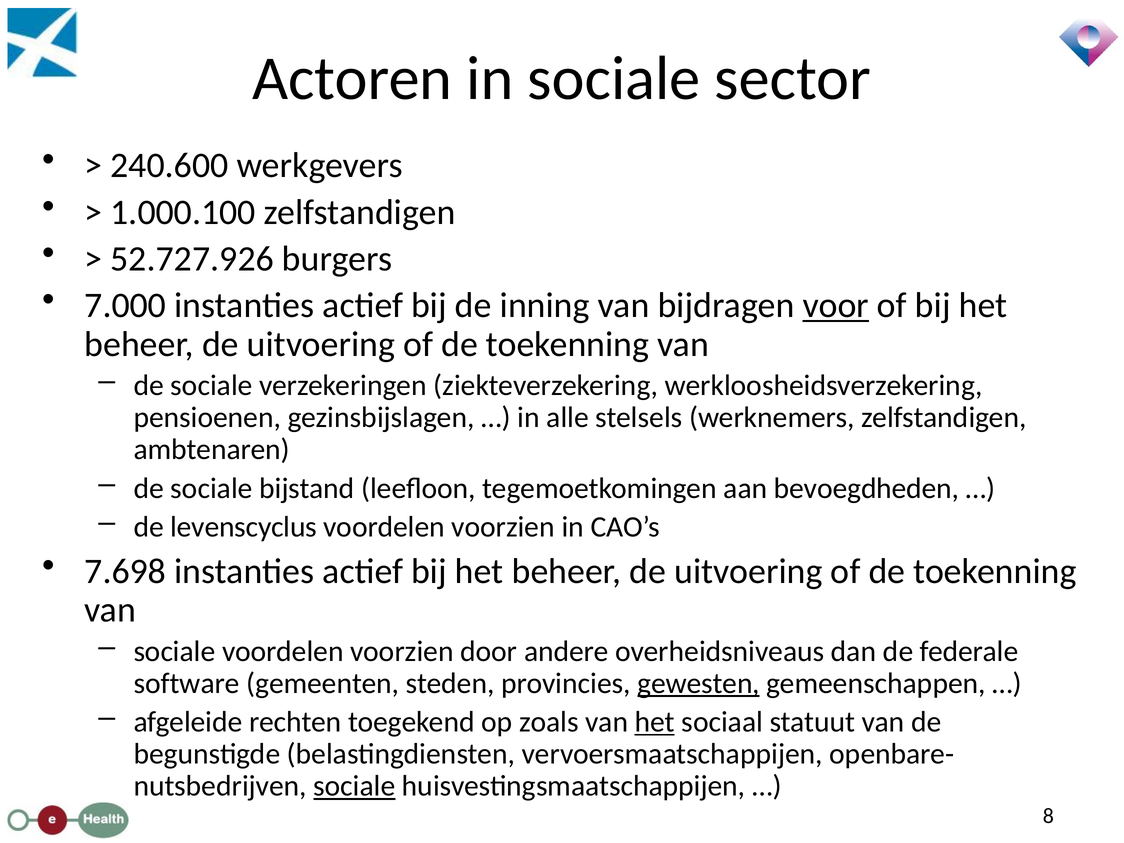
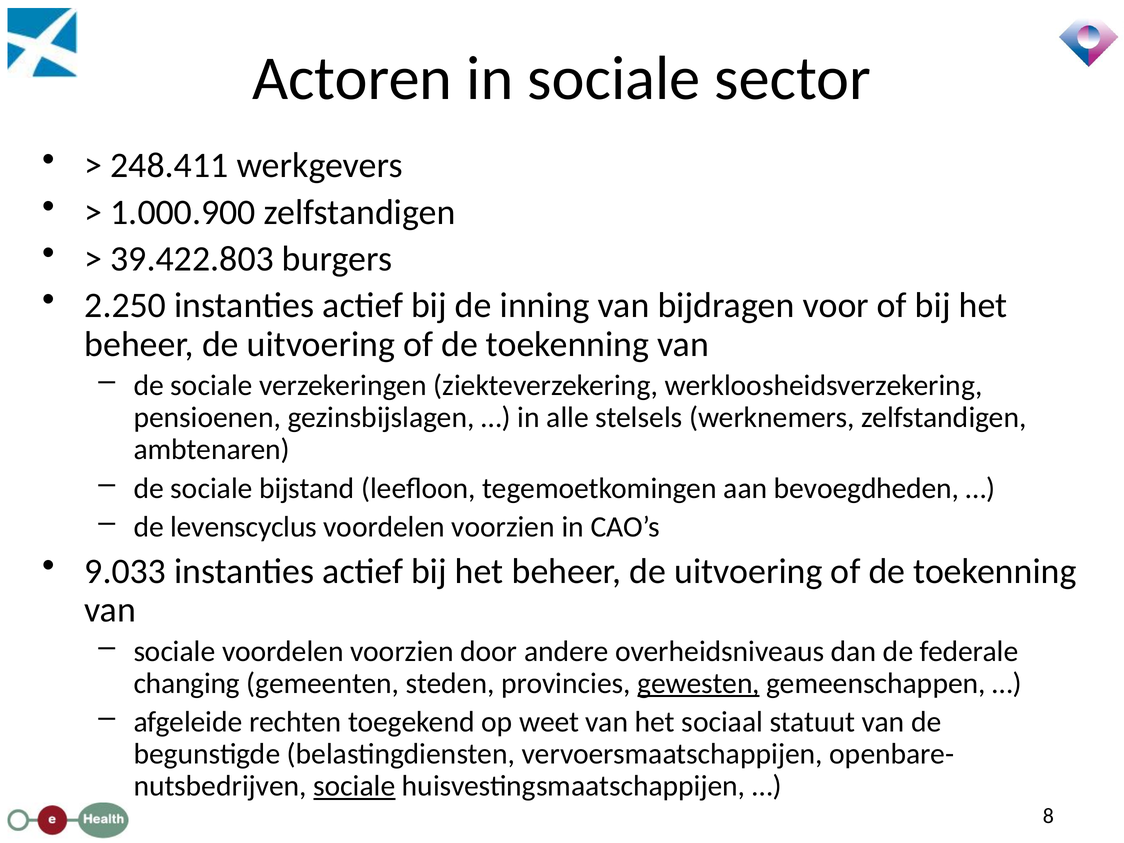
240.600: 240.600 -> 248.411
1.000.100: 1.000.100 -> 1.000.900
52.727.926: 52.727.926 -> 39.422.803
7.000: 7.000 -> 2.250
voor underline: present -> none
7.698: 7.698 -> 9.033
software: software -> changing
zoals: zoals -> weet
het at (655, 722) underline: present -> none
